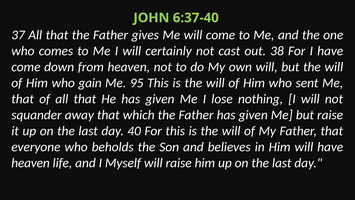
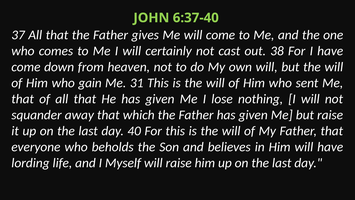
95: 95 -> 31
heaven at (31, 163): heaven -> lording
